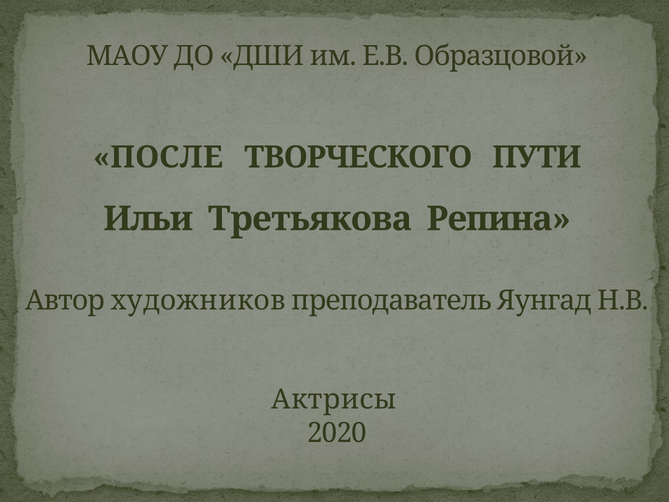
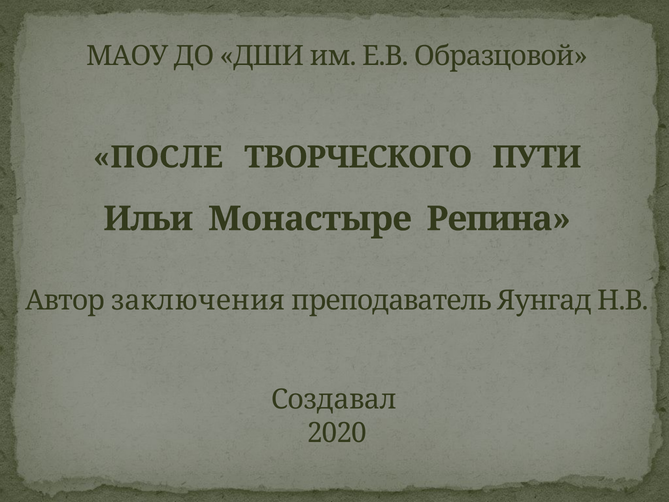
Третьякова: Третьякова -> Монастыре
художников: художников -> заключения
Актрисы: Актрисы -> Создавал
